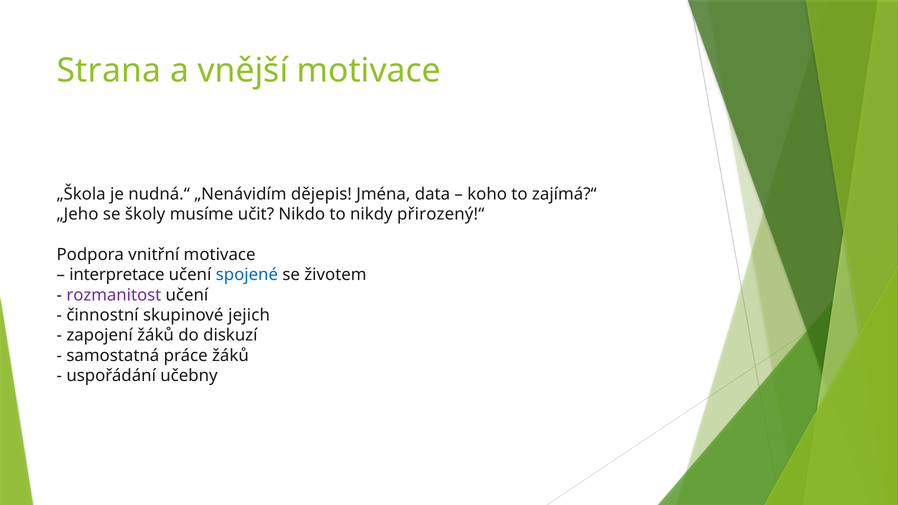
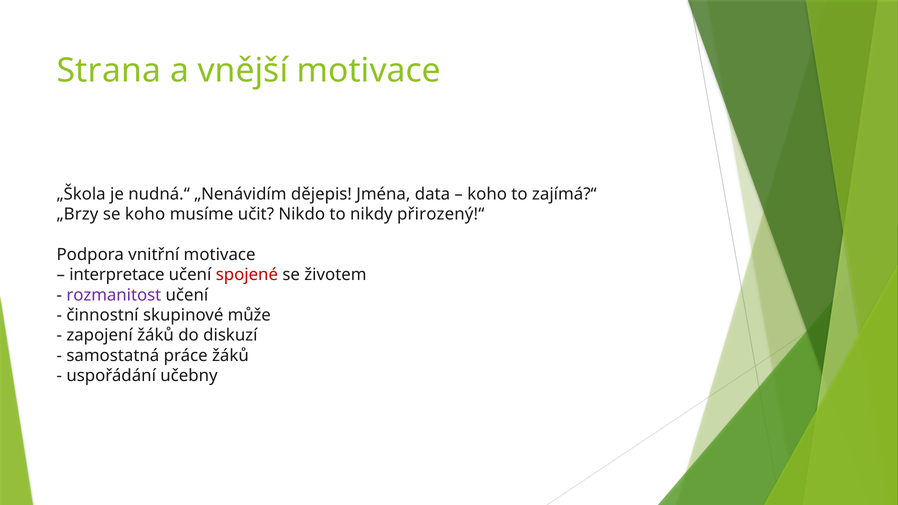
„Jeho: „Jeho -> „Brzy
se školy: školy -> koho
spojené colour: blue -> red
jejich: jejich -> může
